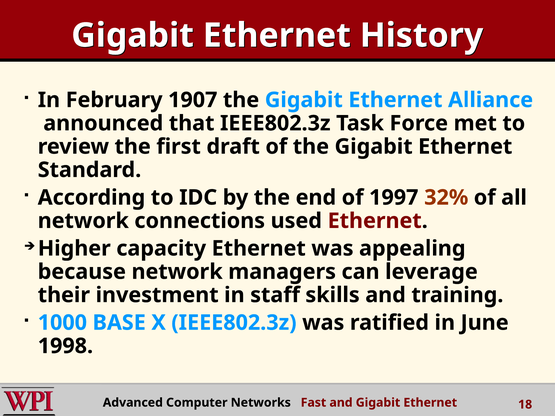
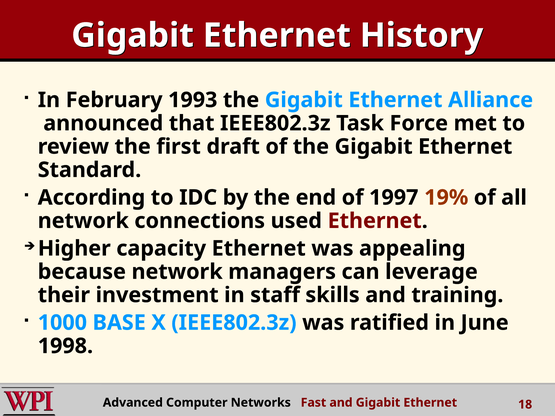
1907: 1907 -> 1993
32%: 32% -> 19%
